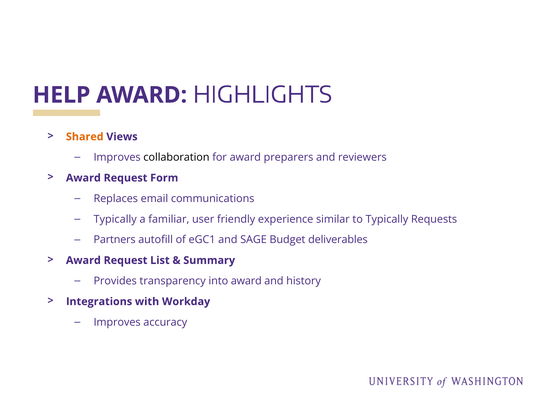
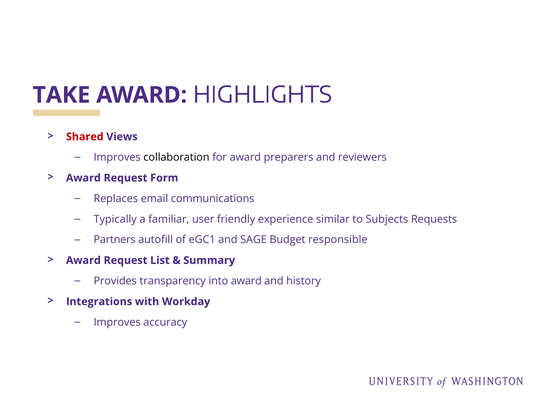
HELP: HELP -> TAKE
Shared colour: orange -> red
to Typically: Typically -> Subjects
deliverables: deliverables -> responsible
